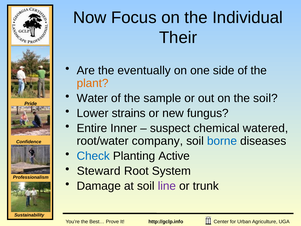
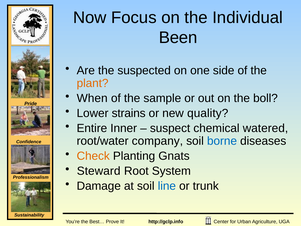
Their: Their -> Been
eventually: eventually -> suspected
Water: Water -> When
the soil: soil -> boll
fungus: fungus -> quality
Check colour: blue -> orange
Active: Active -> Gnats
line colour: purple -> blue
